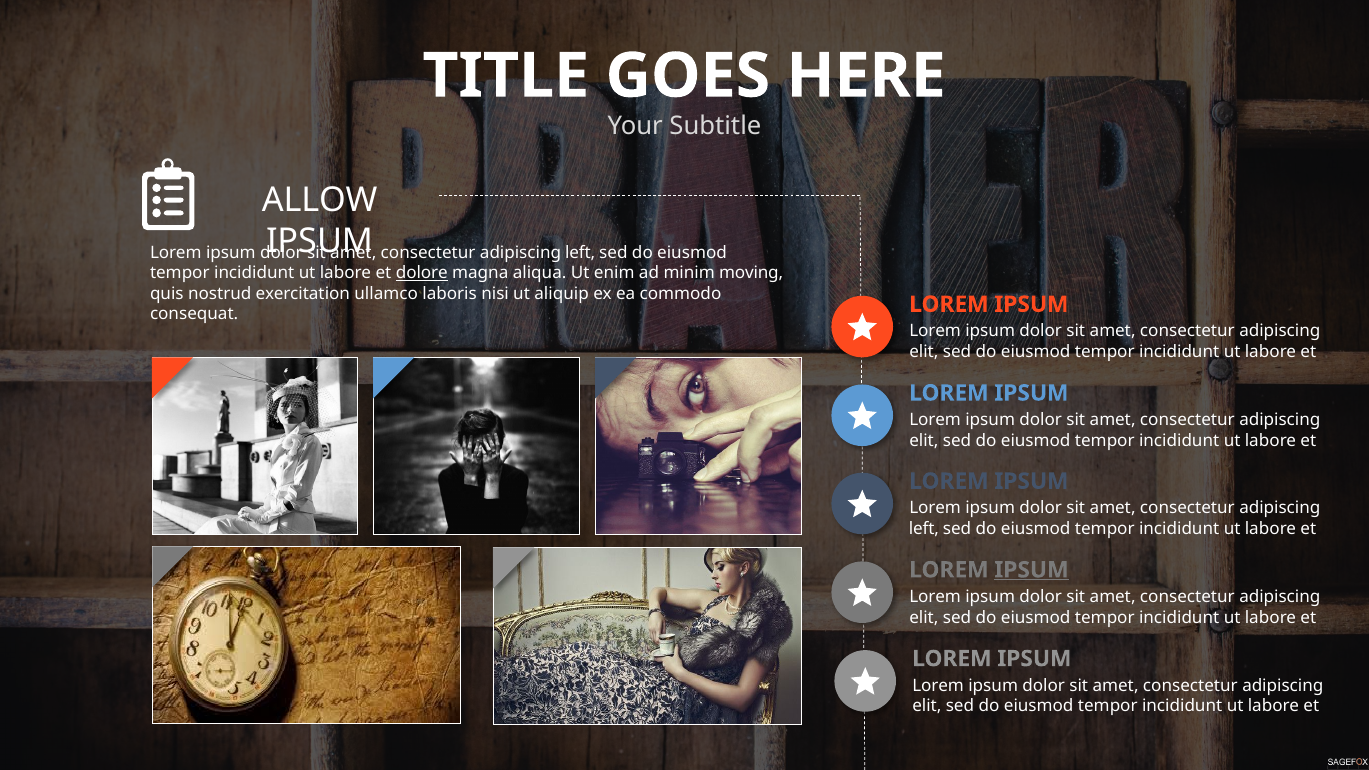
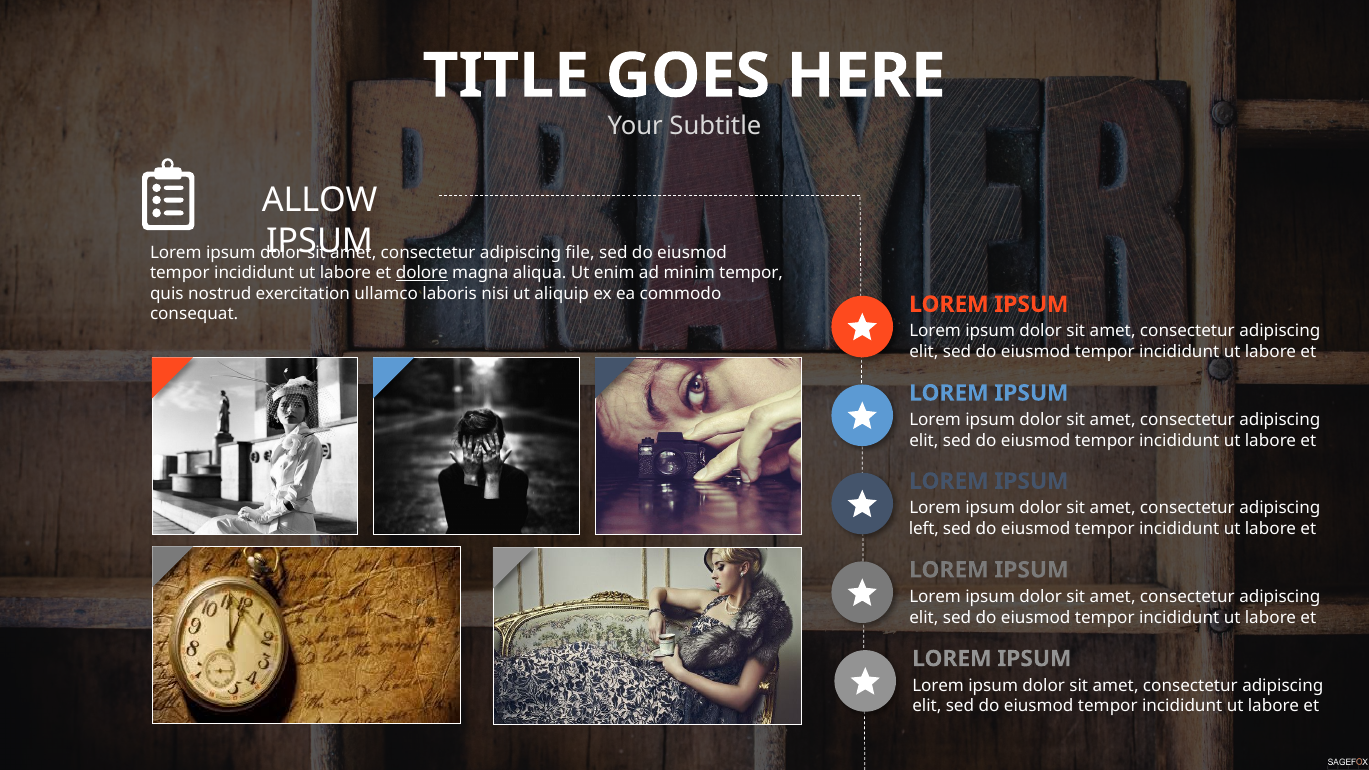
left at (580, 253): left -> file
minim moving: moving -> tempor
IPSUM at (1031, 570) underline: present -> none
